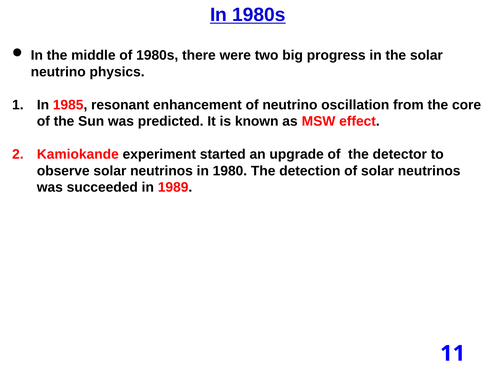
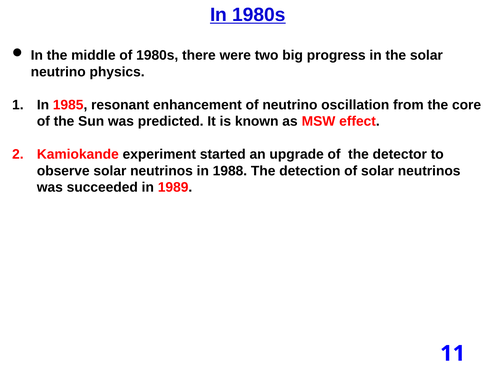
1980: 1980 -> 1988
